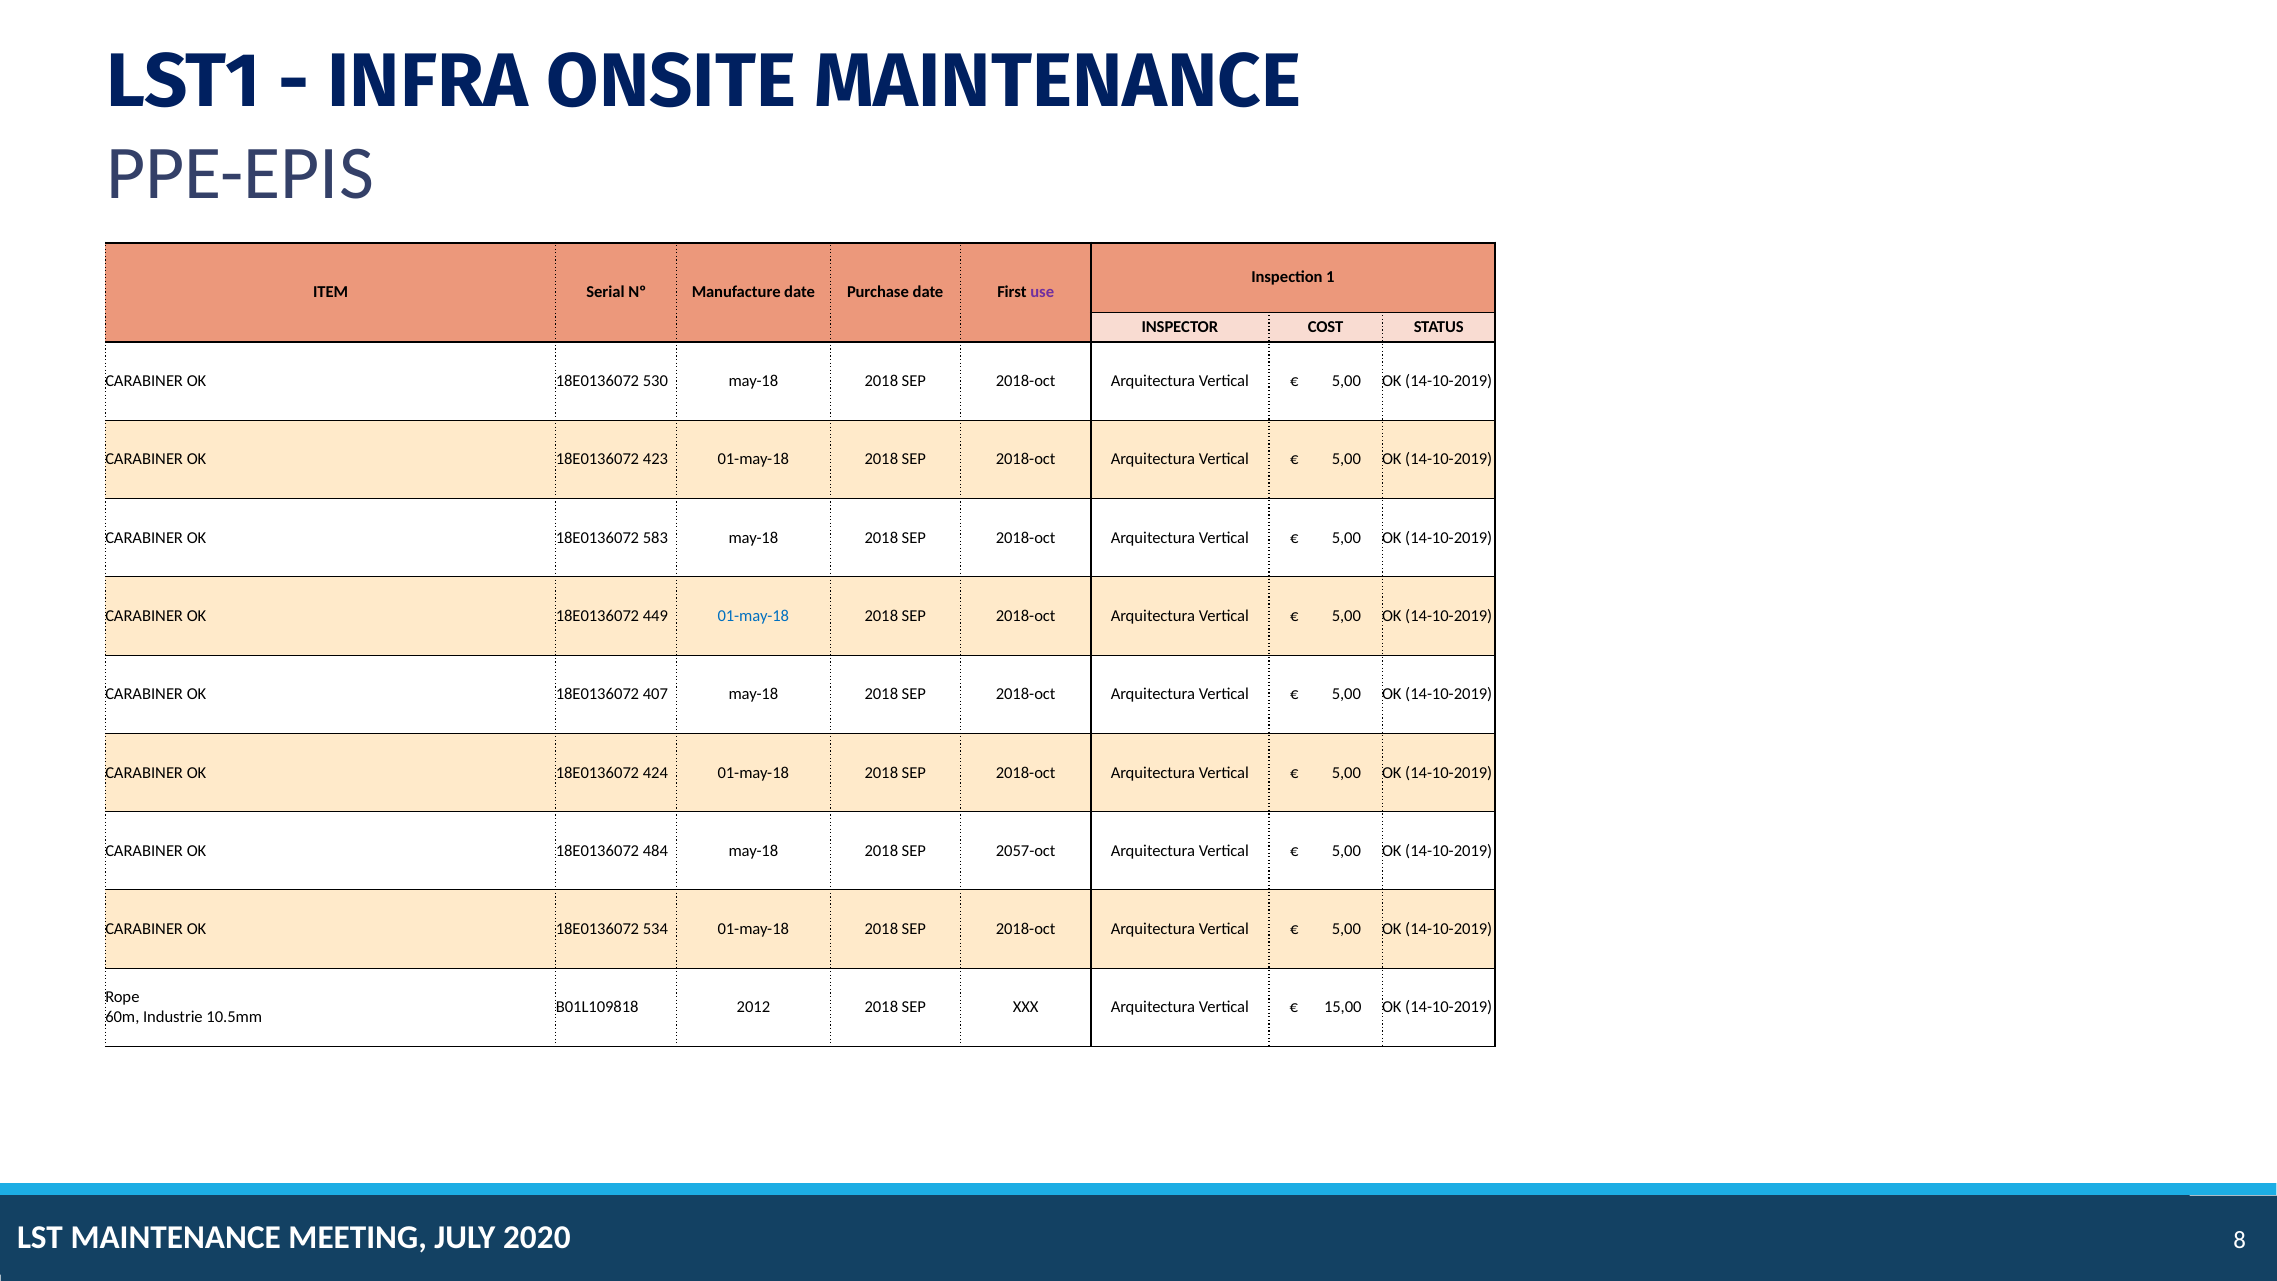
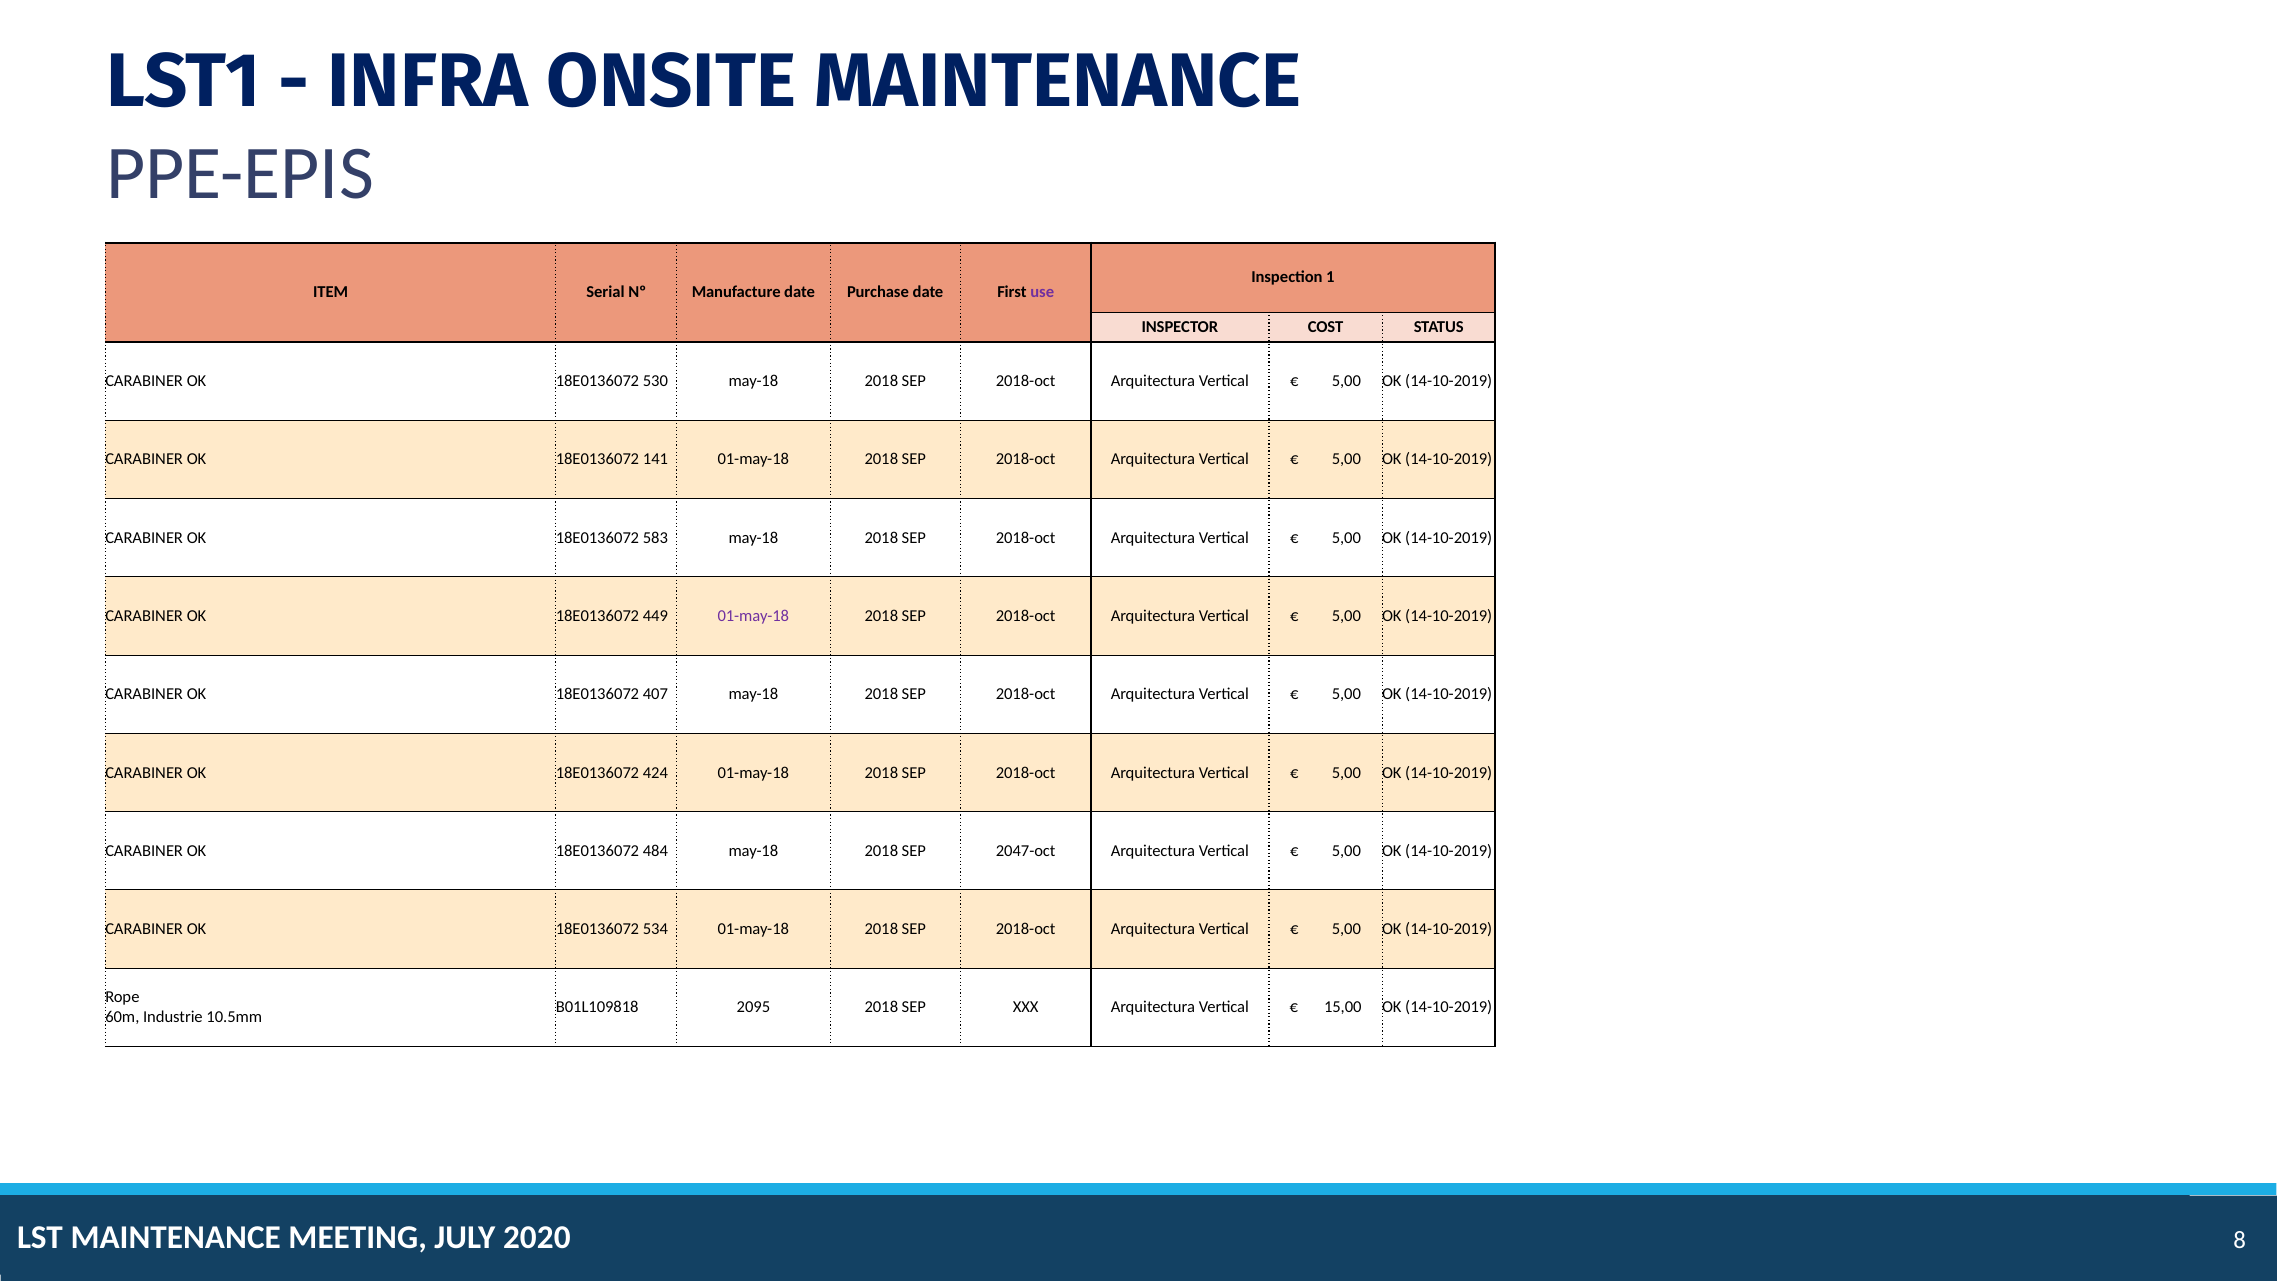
423: 423 -> 141
01-may-18 at (753, 616) colour: blue -> purple
2057-oct: 2057-oct -> 2047-oct
2012: 2012 -> 2095
